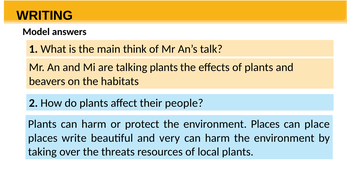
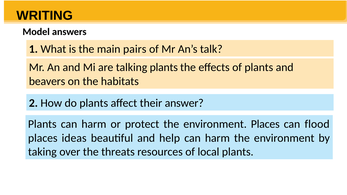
think: think -> pairs
people: people -> answer
place: place -> flood
write: write -> ideas
very: very -> help
